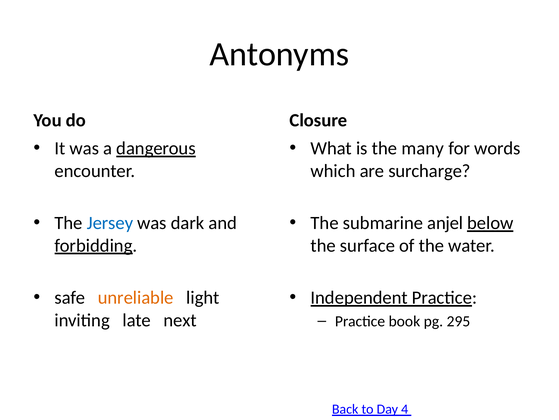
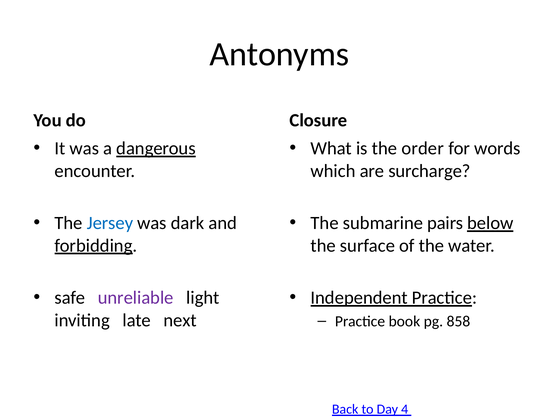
many: many -> order
anjel: anjel -> pairs
unreliable colour: orange -> purple
295: 295 -> 858
